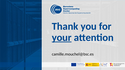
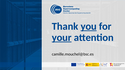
you underline: none -> present
